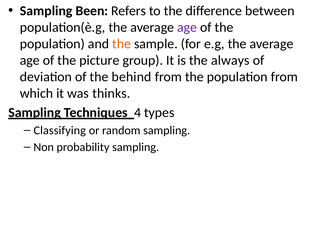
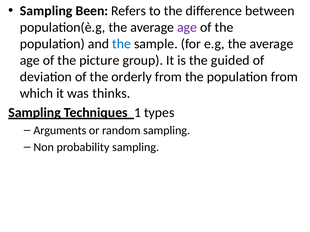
the at (122, 44) colour: orange -> blue
always: always -> guided
behind: behind -> orderly
4: 4 -> 1
Classifying: Classifying -> Arguments
